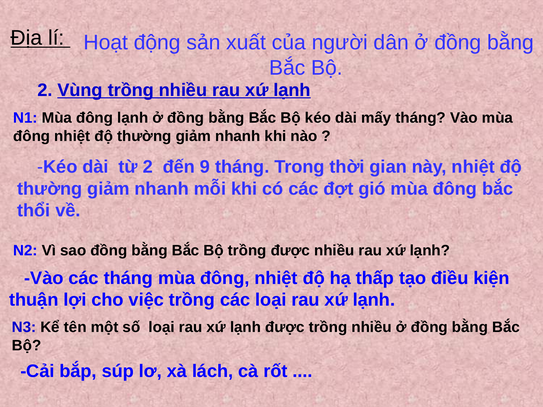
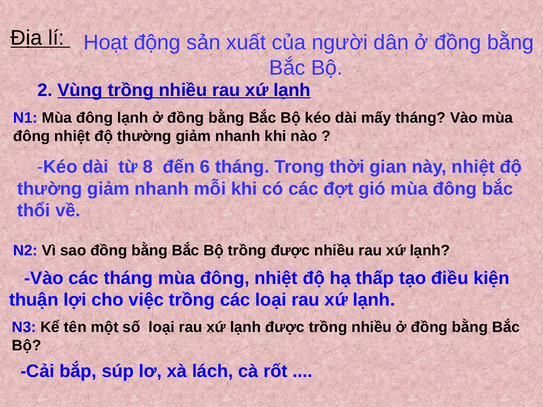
từ 2: 2 -> 8
9: 9 -> 6
